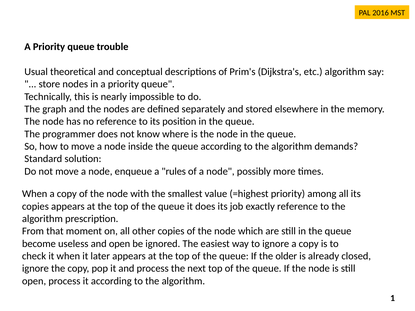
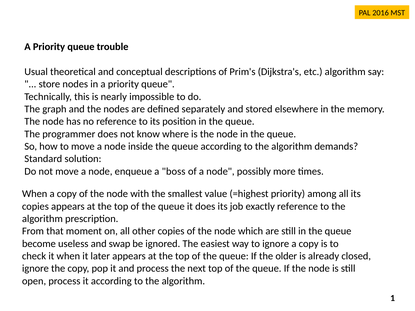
rules: rules -> boss
and open: open -> swap
